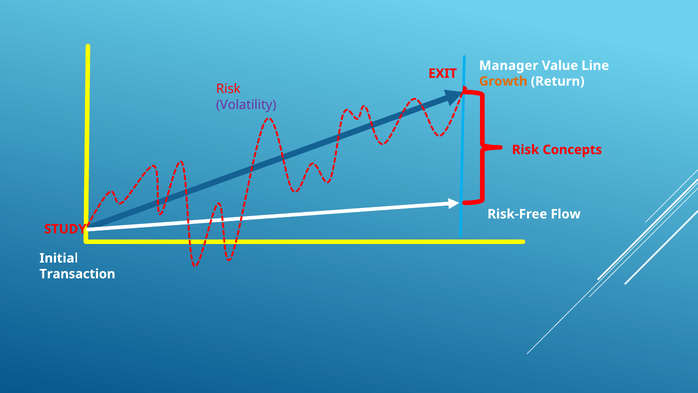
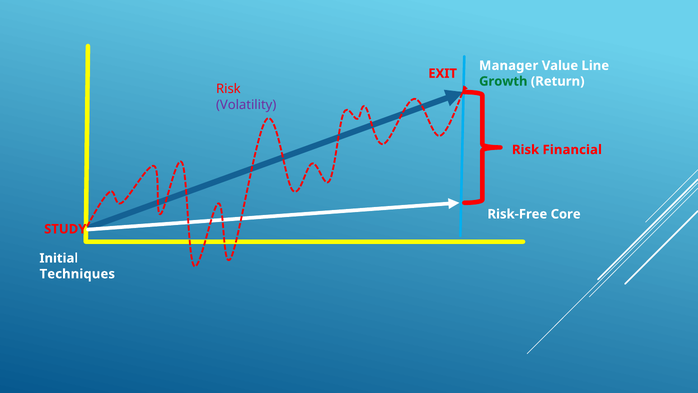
Growth colour: orange -> green
Concepts: Concepts -> Financial
Flow: Flow -> Core
Transaction: Transaction -> Techniques
